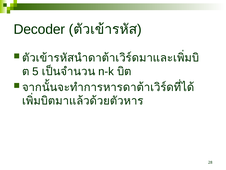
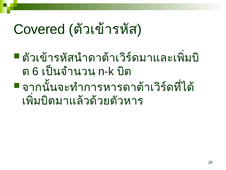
Decoder: Decoder -> Covered
5: 5 -> 6
